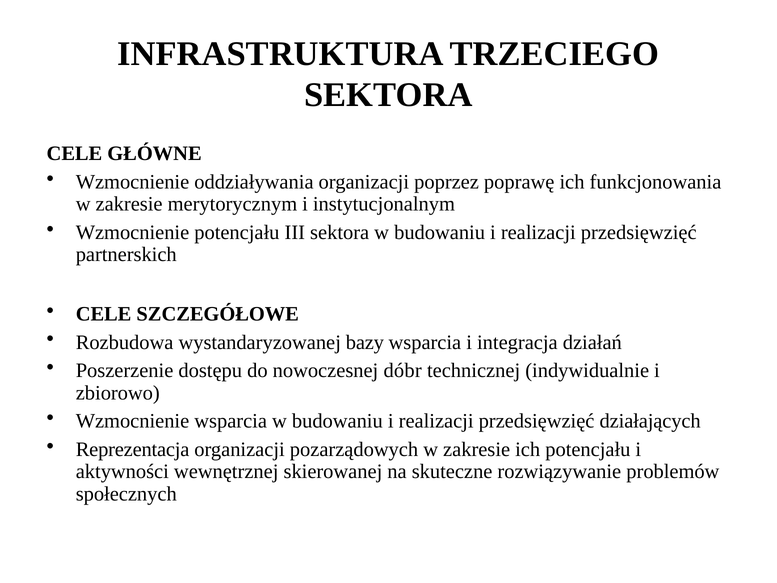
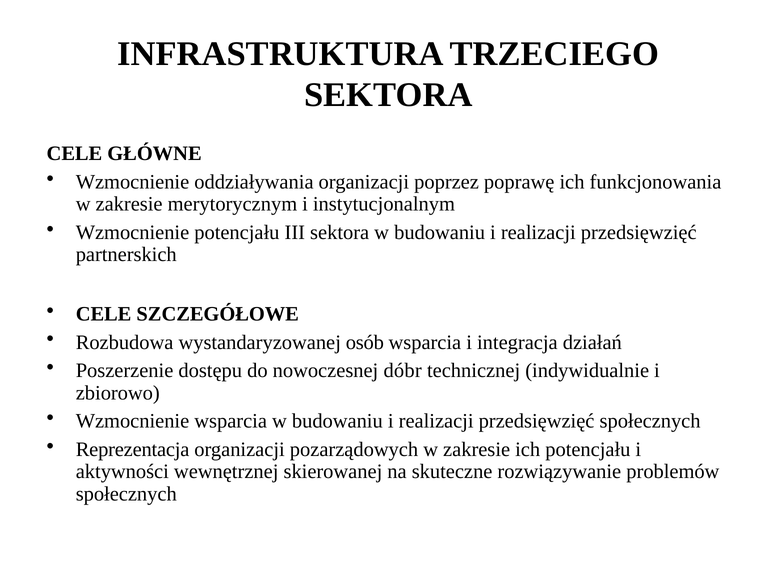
bazy: bazy -> osób
przedsięwzięć działających: działających -> społecznych
